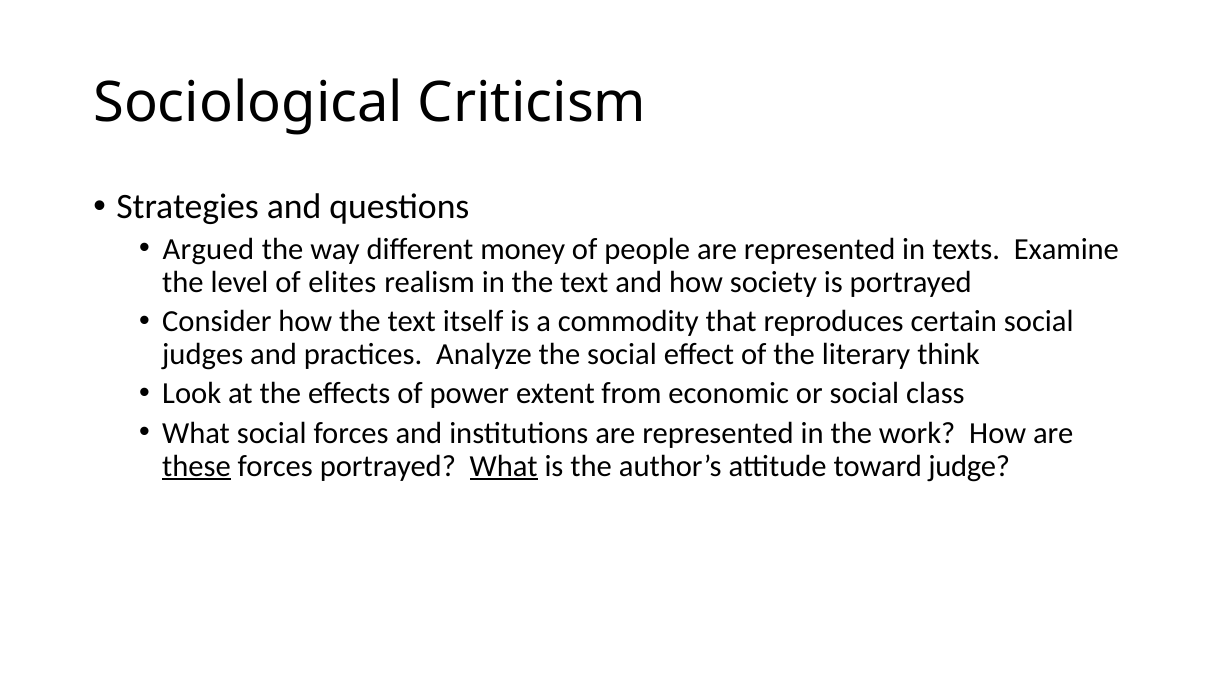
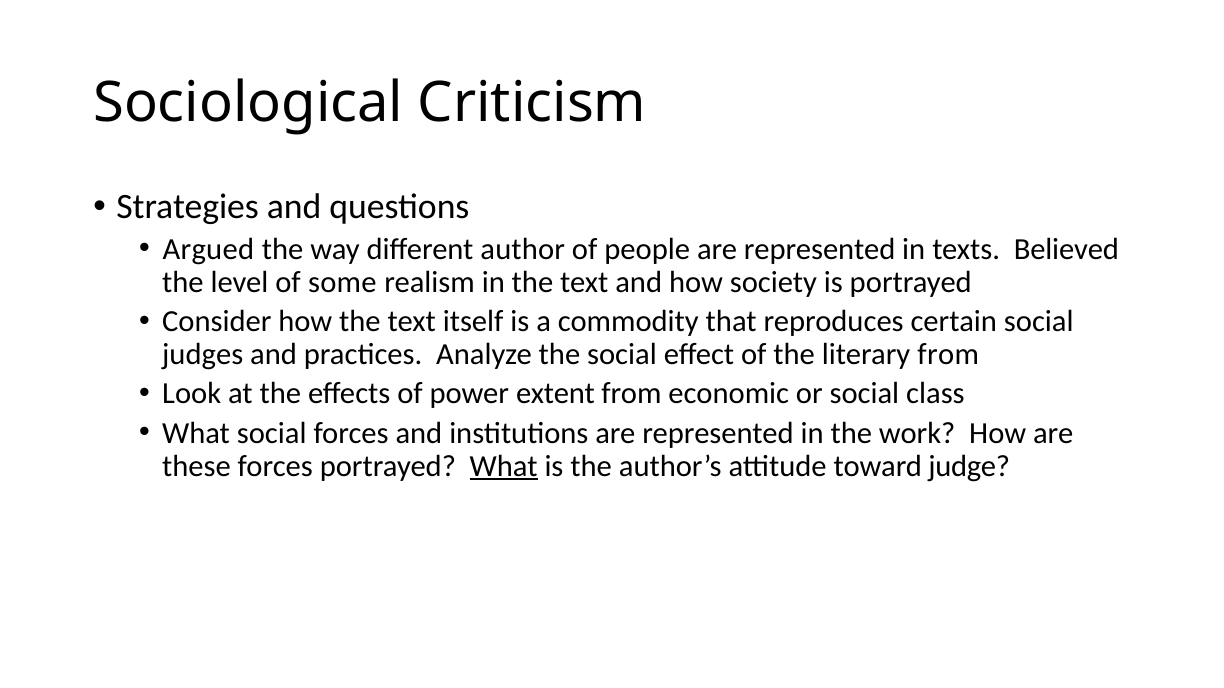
money: money -> author
Examine: Examine -> Believed
elites: elites -> some
literary think: think -> from
these underline: present -> none
